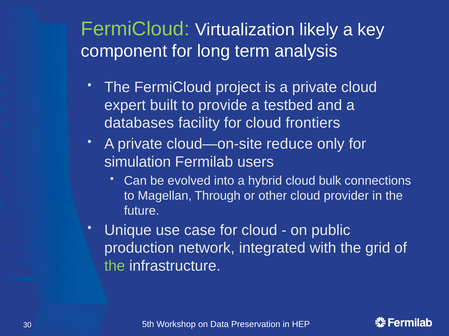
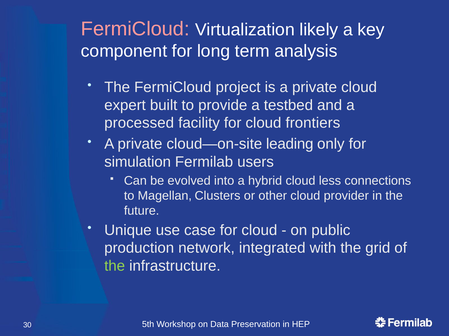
FermiCloud at (135, 29) colour: light green -> pink
databases: databases -> processed
reduce: reduce -> leading
bulk: bulk -> less
Through: Through -> Clusters
